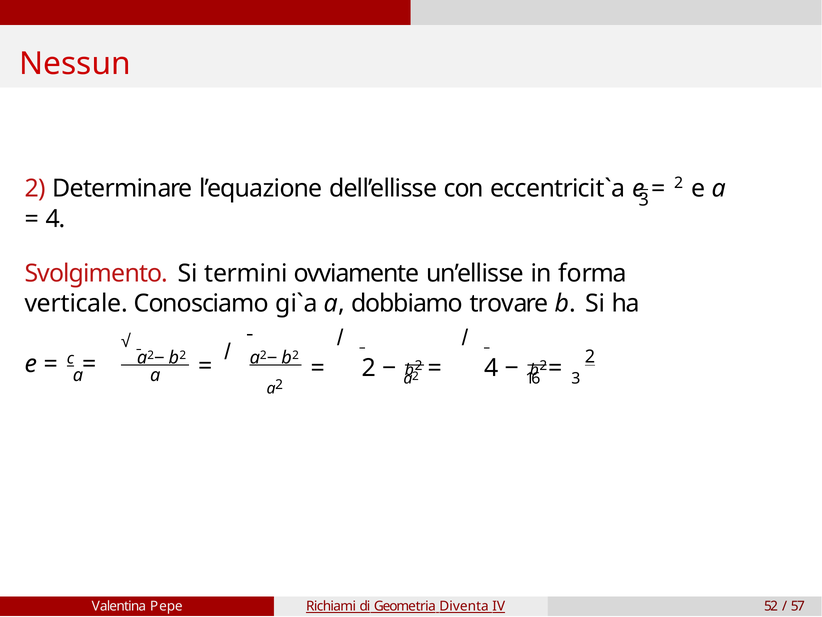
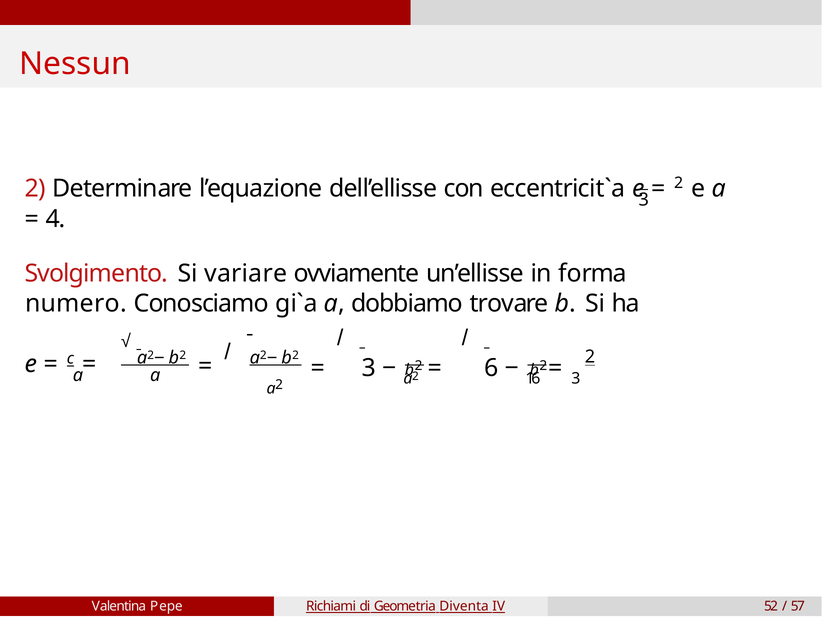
termini: termini -> variare
verticale: verticale -> numero
2 at (369, 368): 2 -> 3
4 at (491, 368): 4 -> 6
